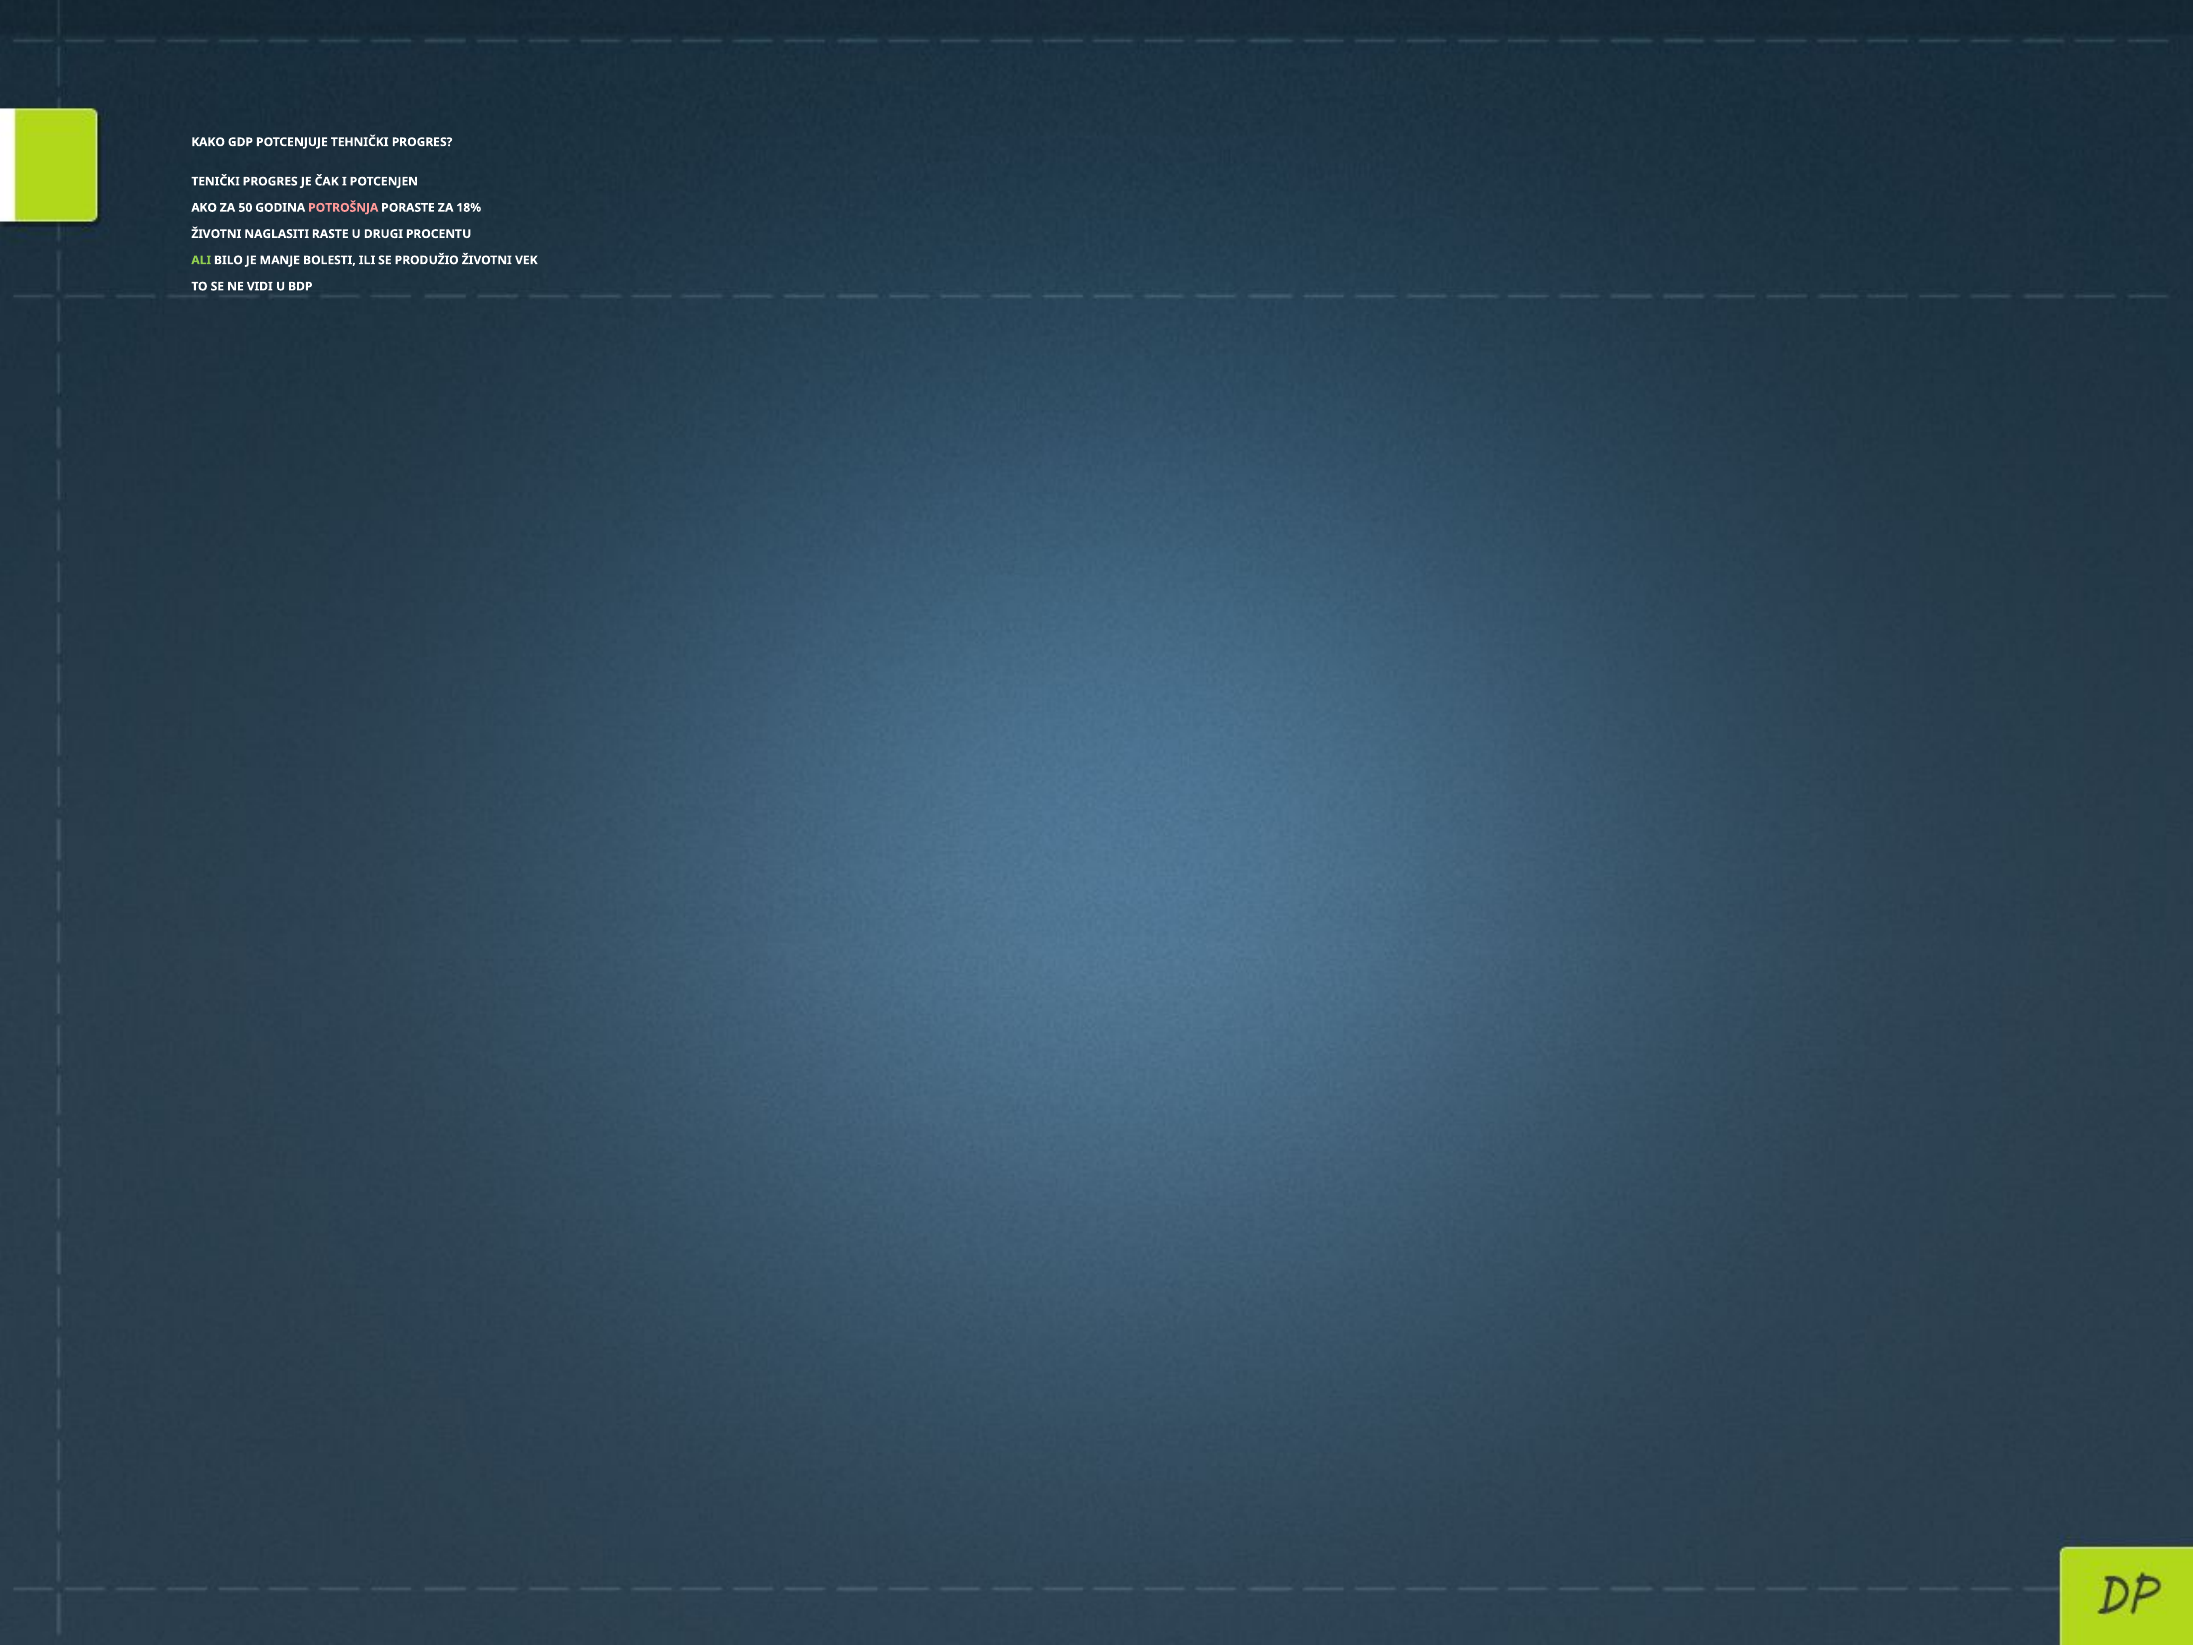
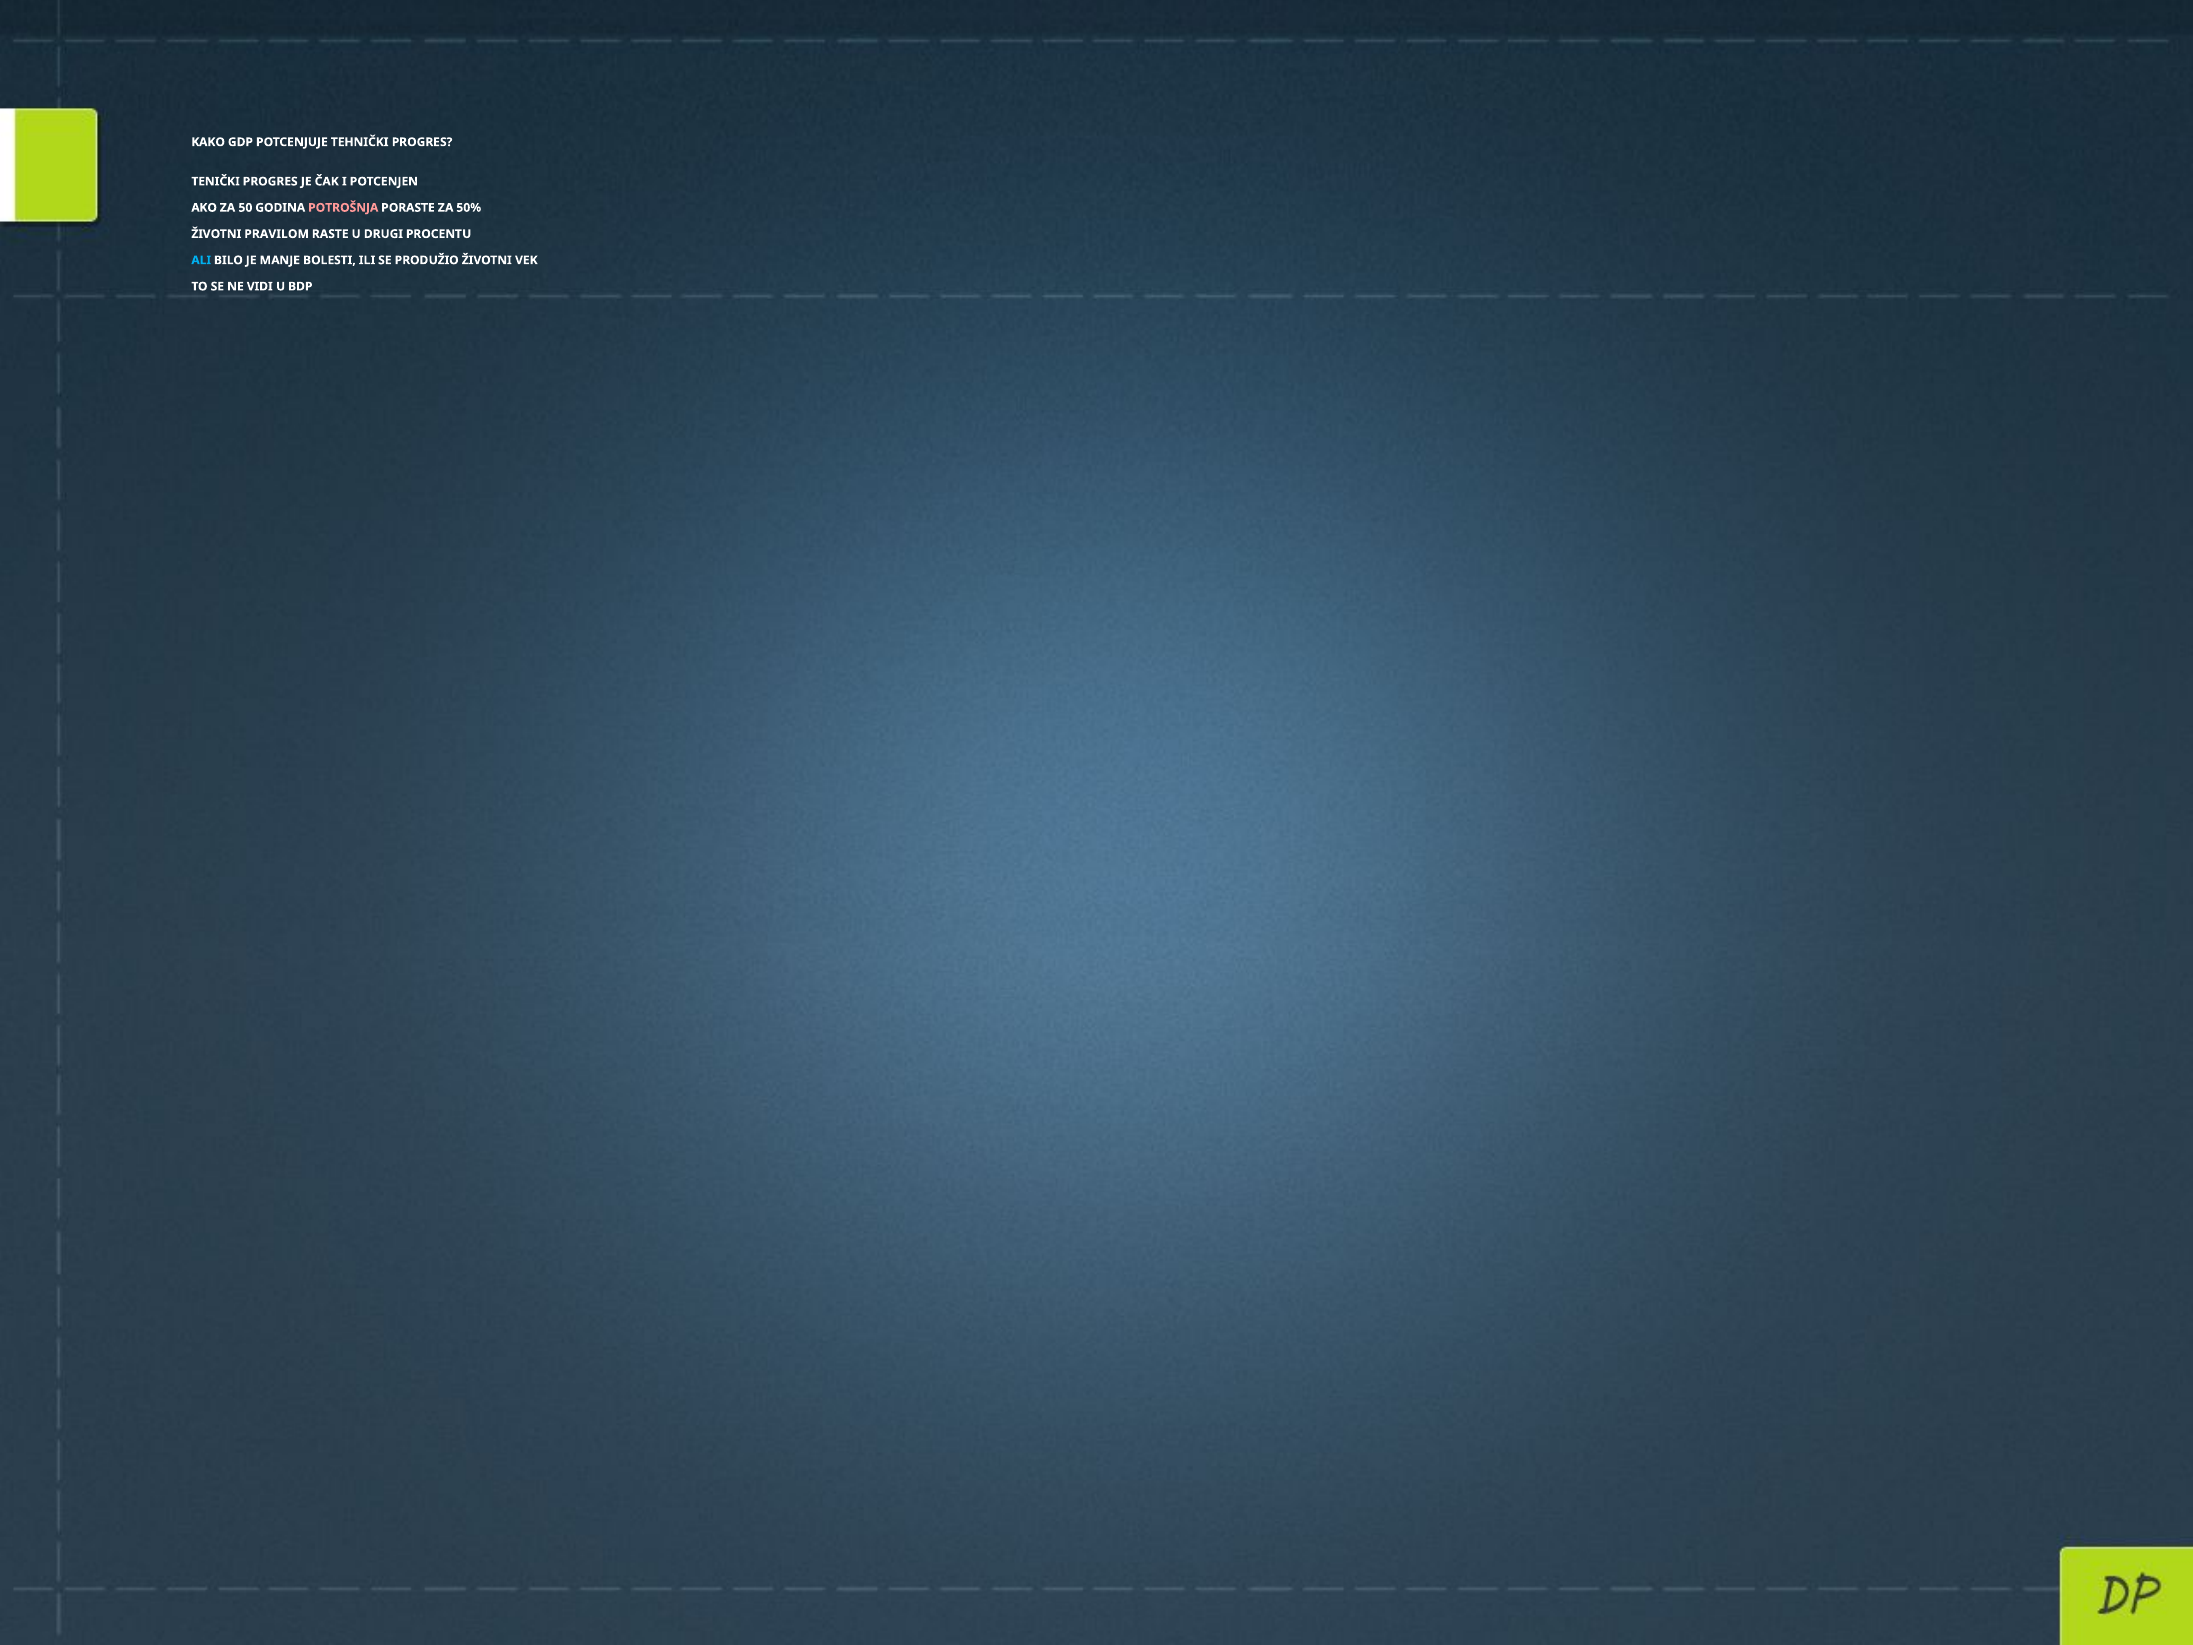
18%: 18% -> 50%
NAGLASITI: NAGLASITI -> PRAVILOM
ALI colour: light green -> light blue
